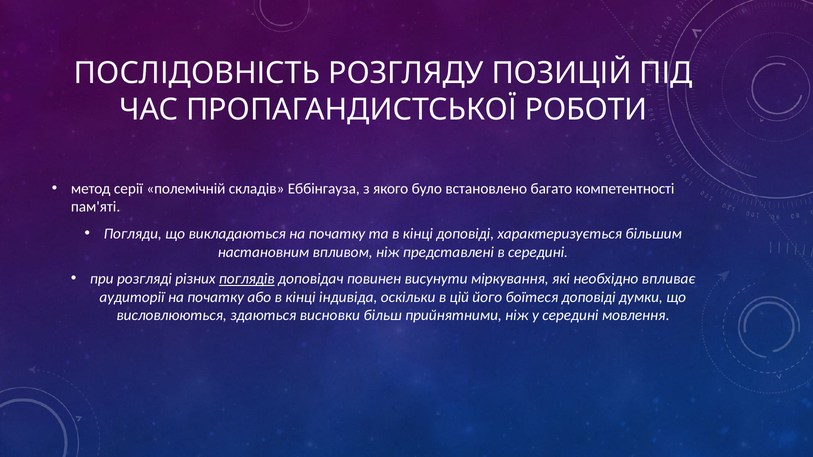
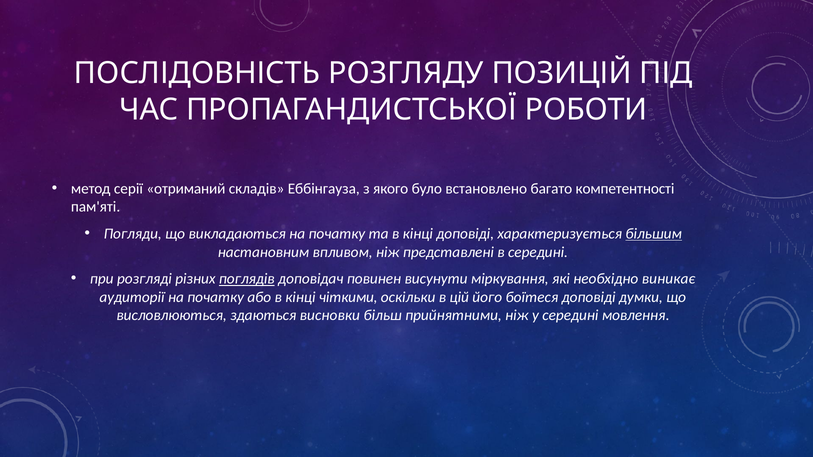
полемічній: полемічній -> отриманий
більшим underline: none -> present
впливає: впливає -> виникає
індивіда: індивіда -> чіткими
